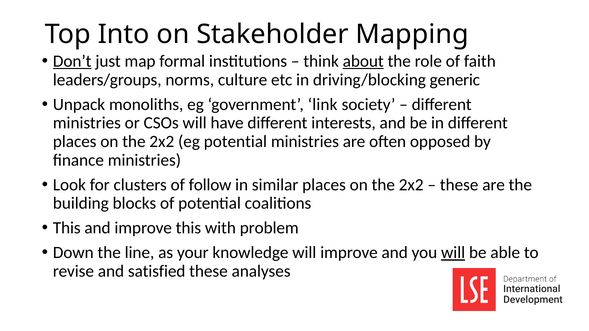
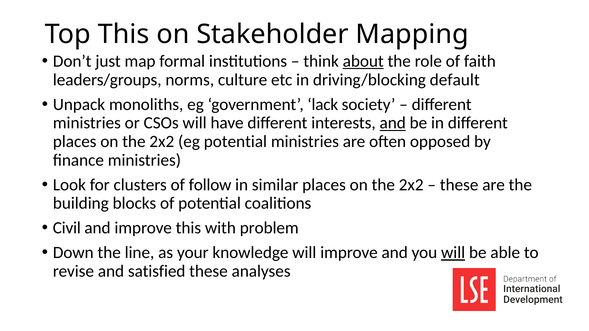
Top Into: Into -> This
Don’t underline: present -> none
generic: generic -> default
link: link -> lack
and at (393, 123) underline: none -> present
This at (67, 228): This -> Civil
